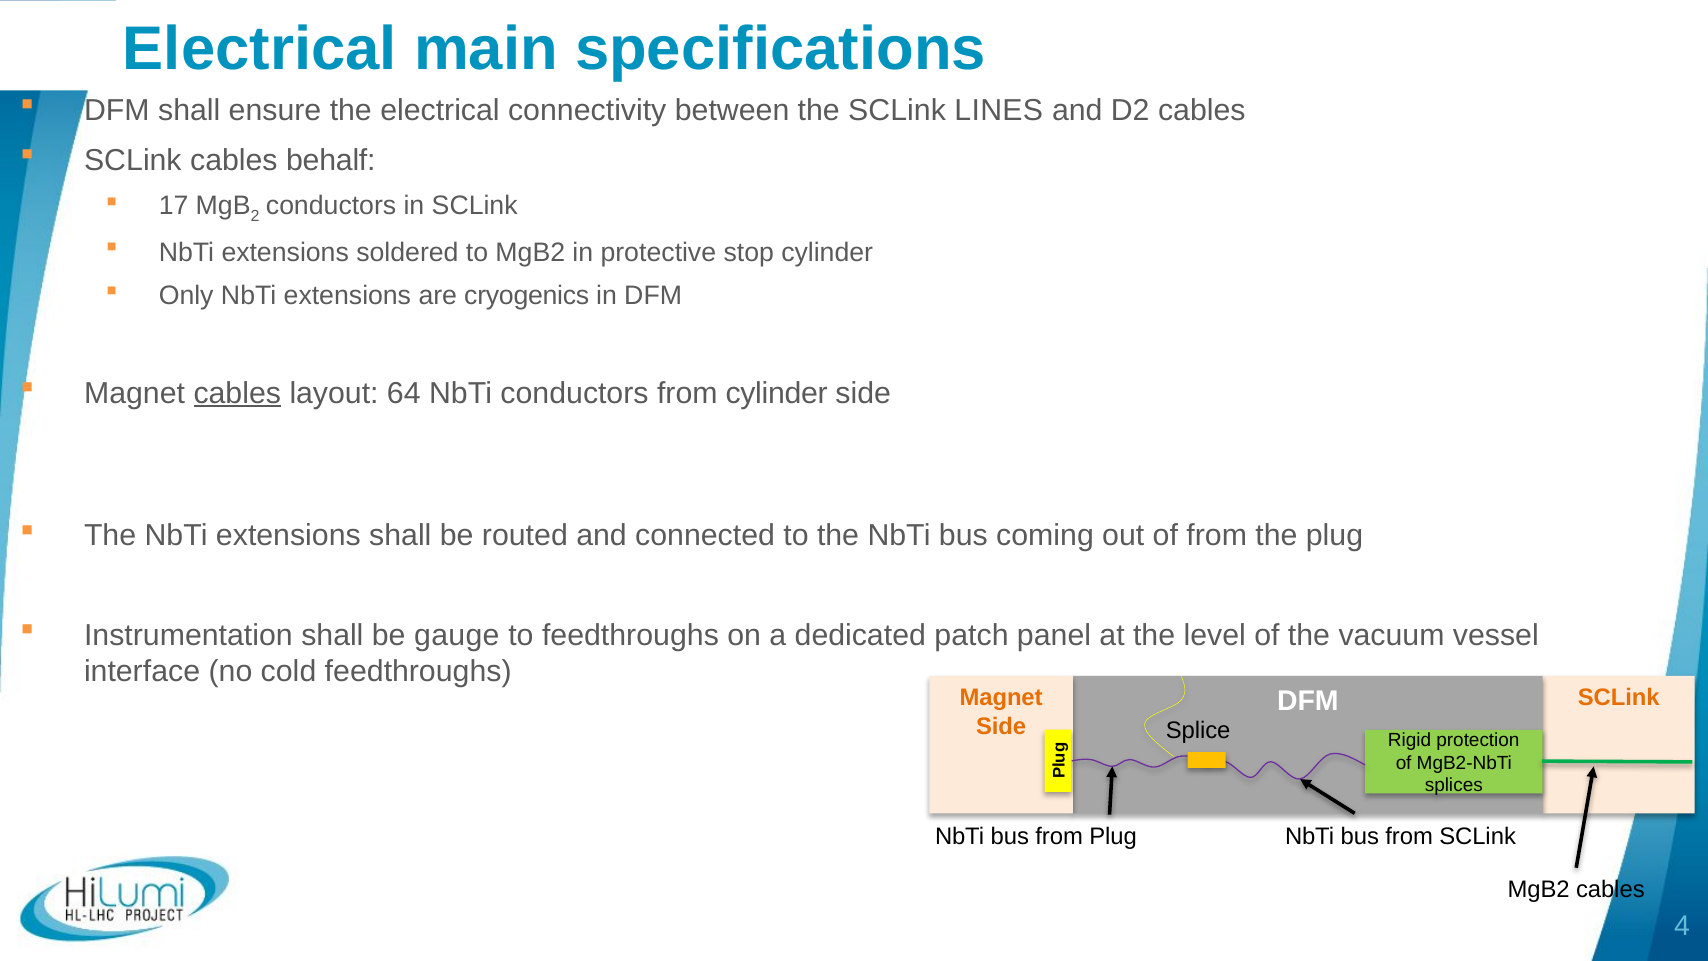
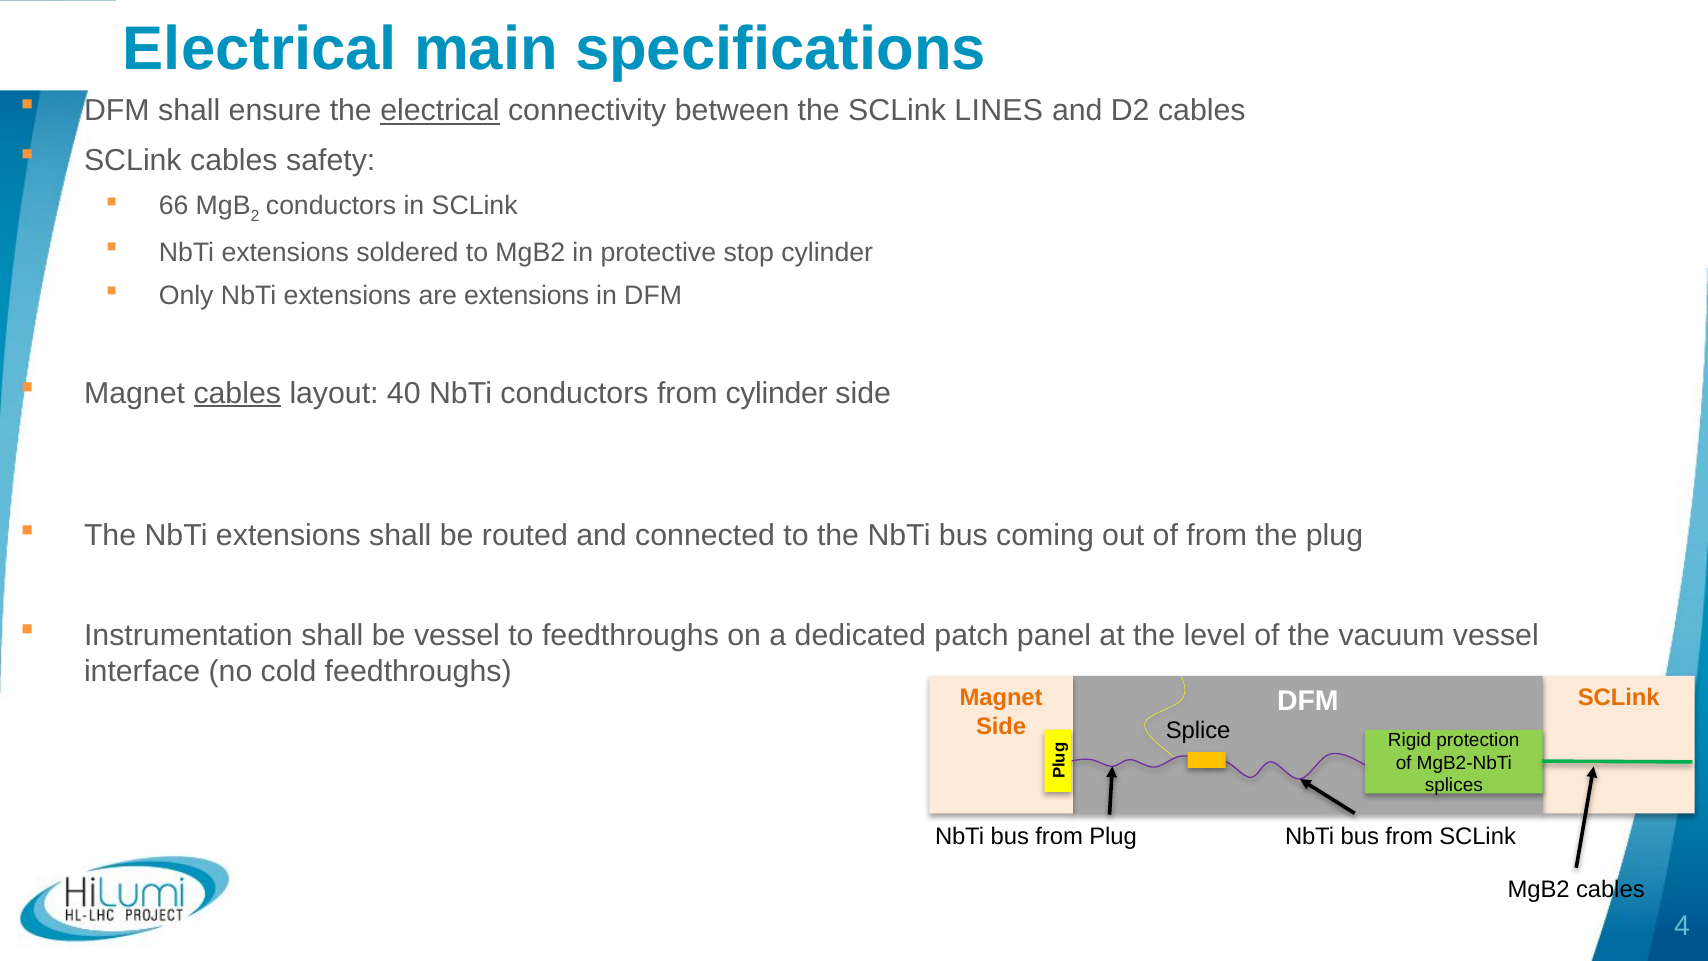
electrical at (440, 111) underline: none -> present
behalf: behalf -> safety
17: 17 -> 66
are cryogenics: cryogenics -> extensions
64: 64 -> 40
be gauge: gauge -> vessel
